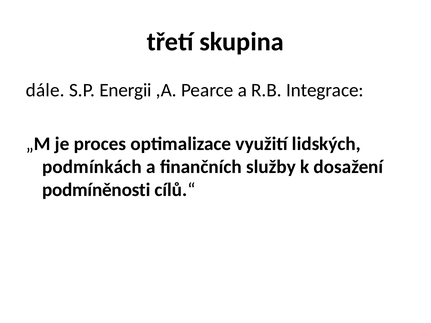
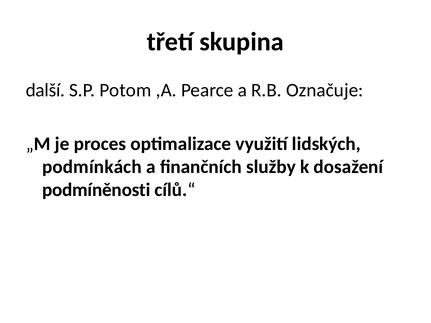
dále: dále -> další
Energii: Energii -> Potom
Integrace: Integrace -> Označuje
